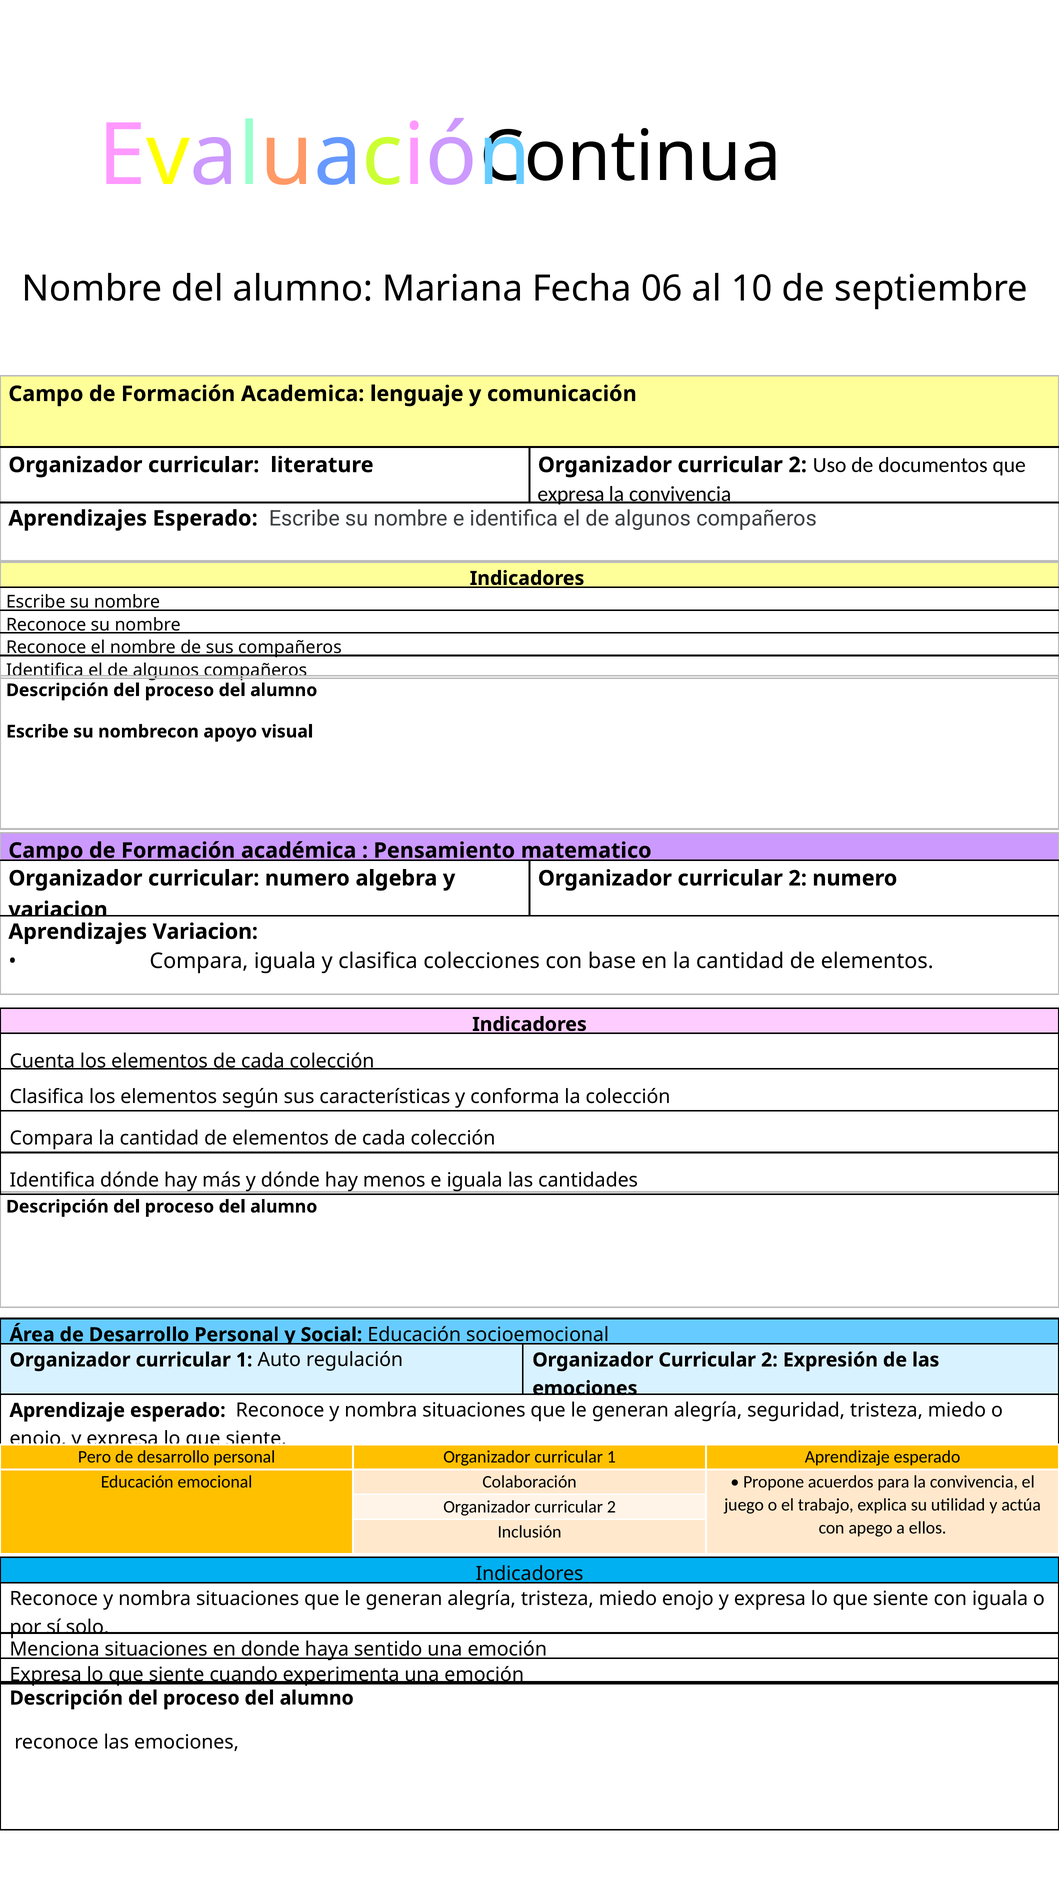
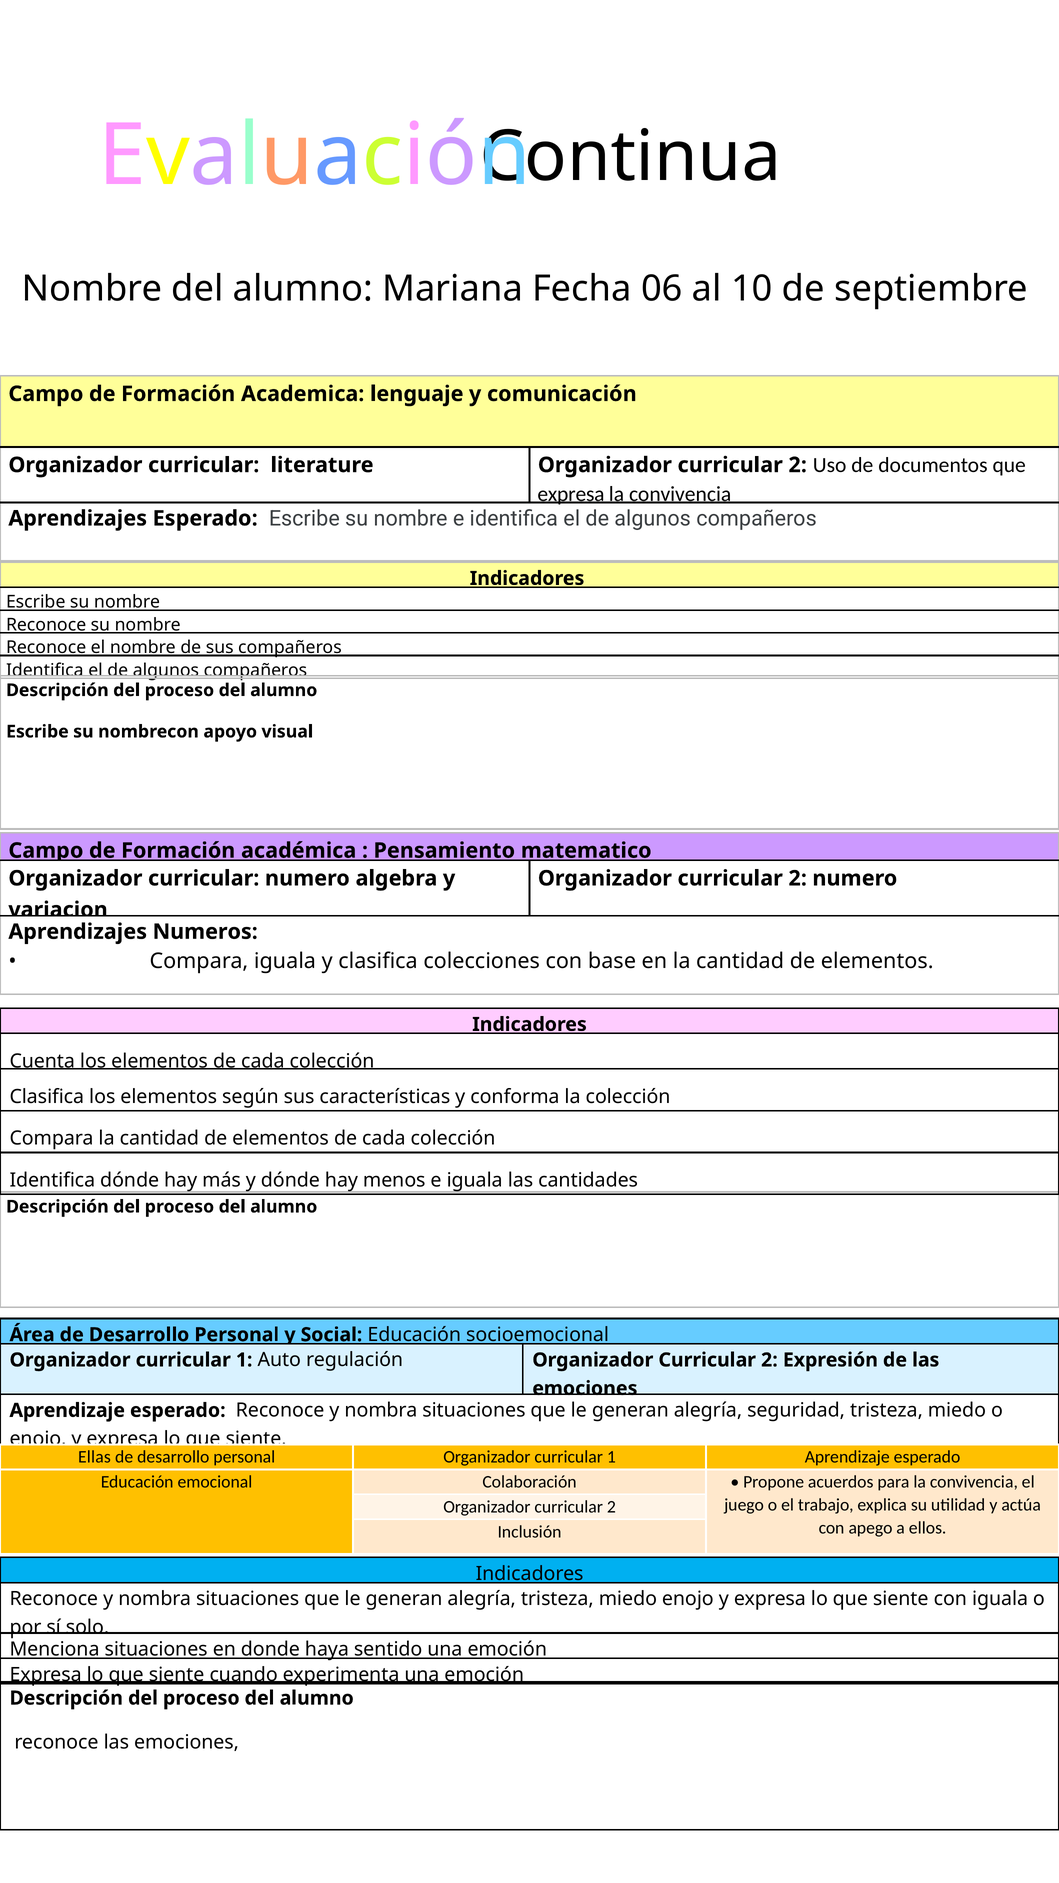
Aprendizajes Variacion: Variacion -> Numeros
Pero: Pero -> Ellas
